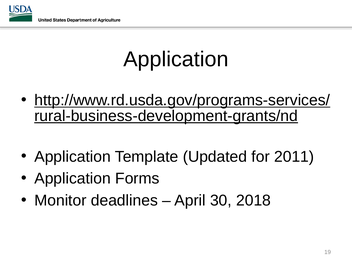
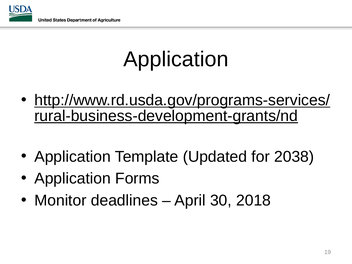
2011: 2011 -> 2038
